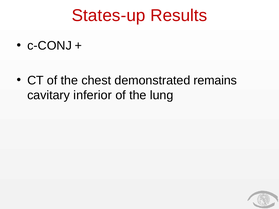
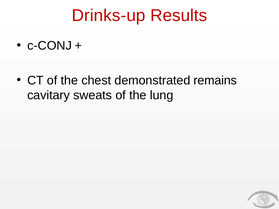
States-up: States-up -> Drinks-up
inferior: inferior -> sweats
